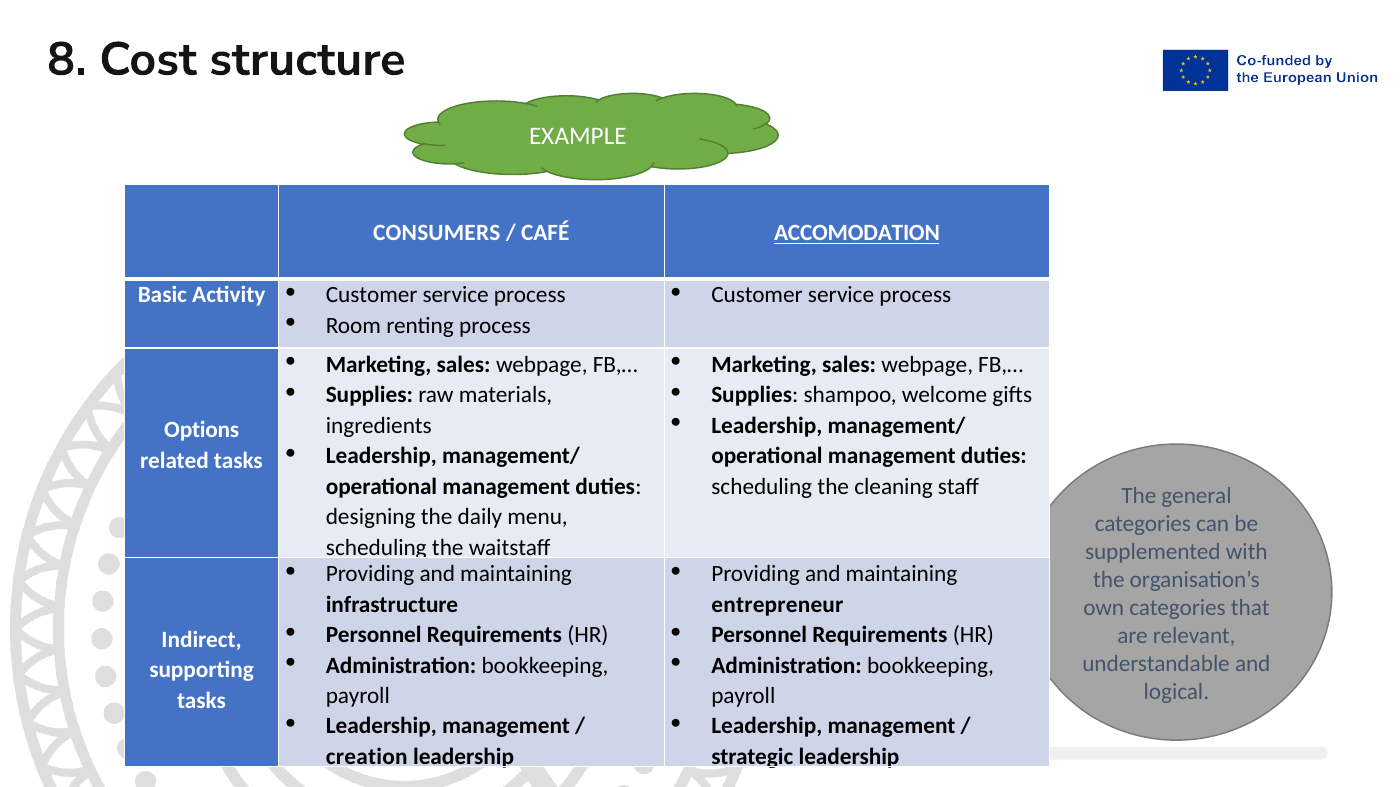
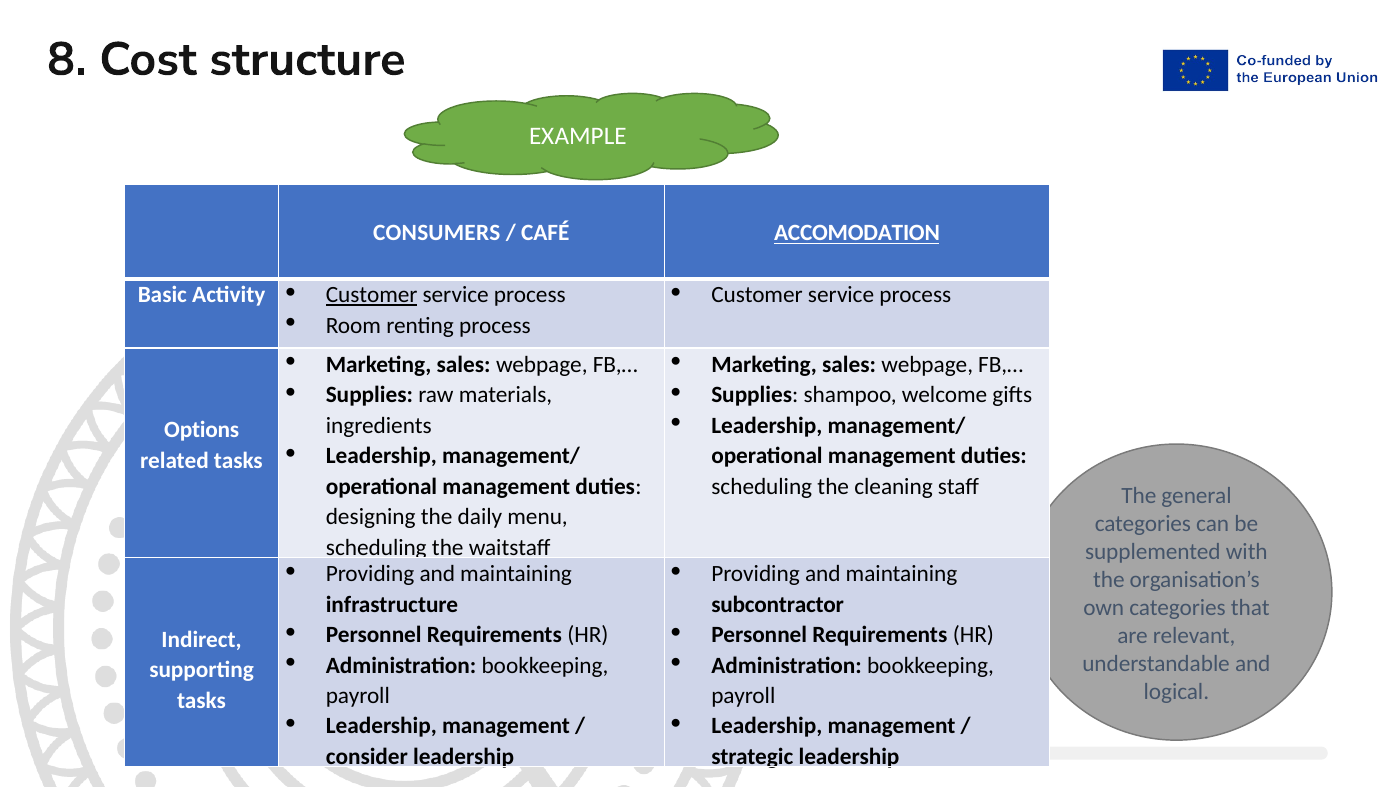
Customer at (372, 295) underline: none -> present
entrepreneur: entrepreneur -> subcontractor
creation: creation -> consider
